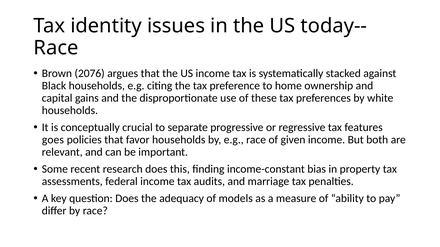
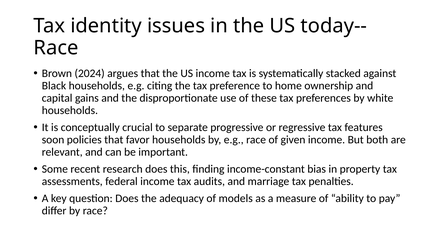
2076: 2076 -> 2024
goes: goes -> soon
